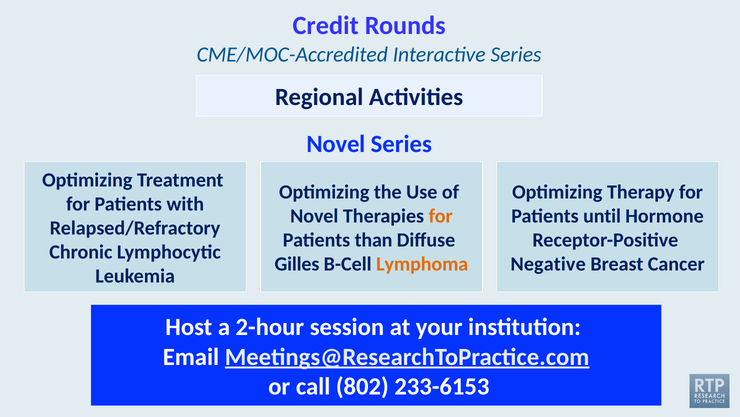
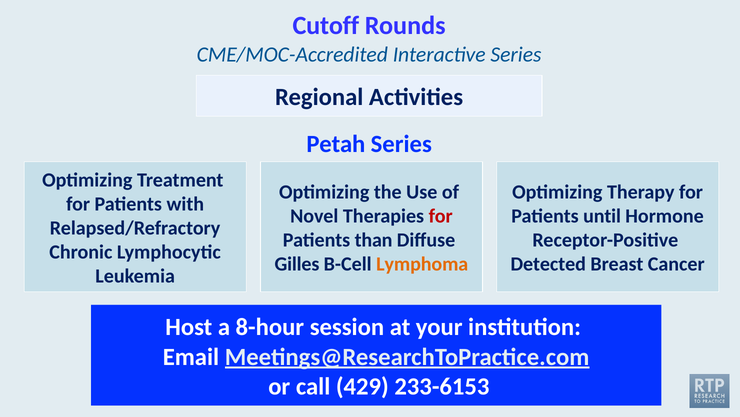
Credit: Credit -> Cutoff
Novel at (336, 144): Novel -> Petah
for at (441, 216) colour: orange -> red
Negative: Negative -> Detected
2-hour: 2-hour -> 8-hour
802: 802 -> 429
